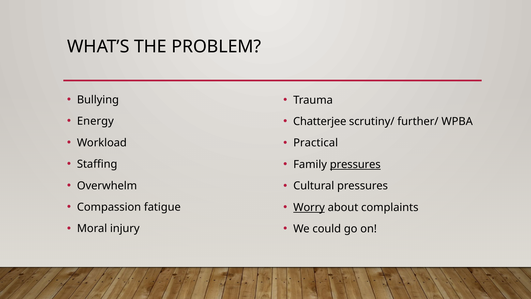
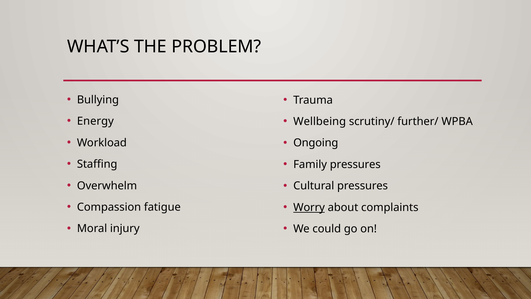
Chatterjee: Chatterjee -> Wellbeing
Practical: Practical -> Ongoing
pressures at (355, 164) underline: present -> none
